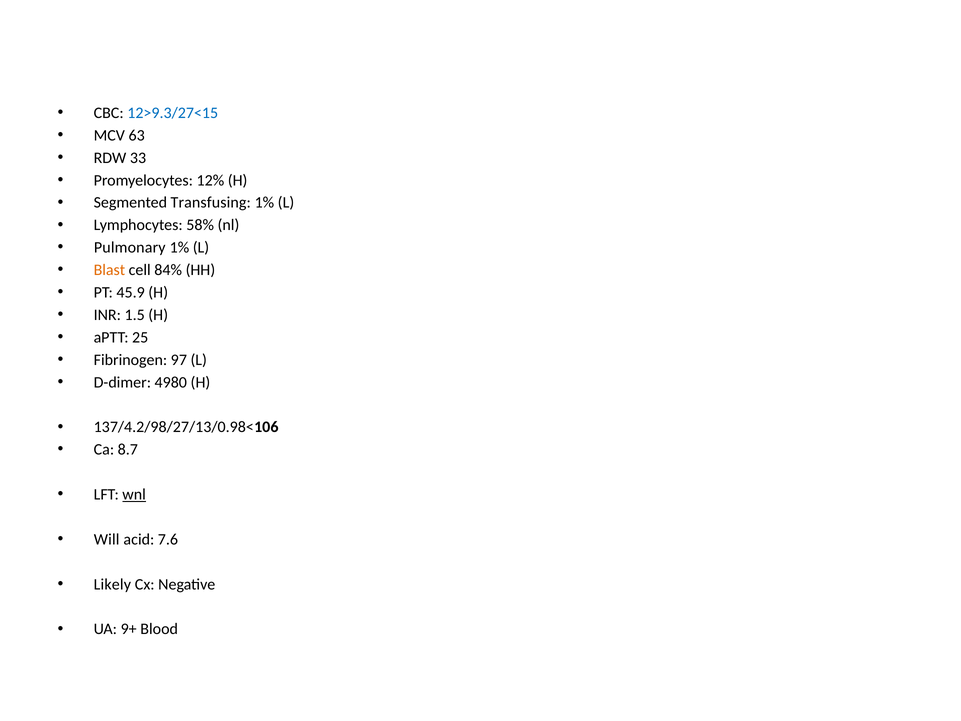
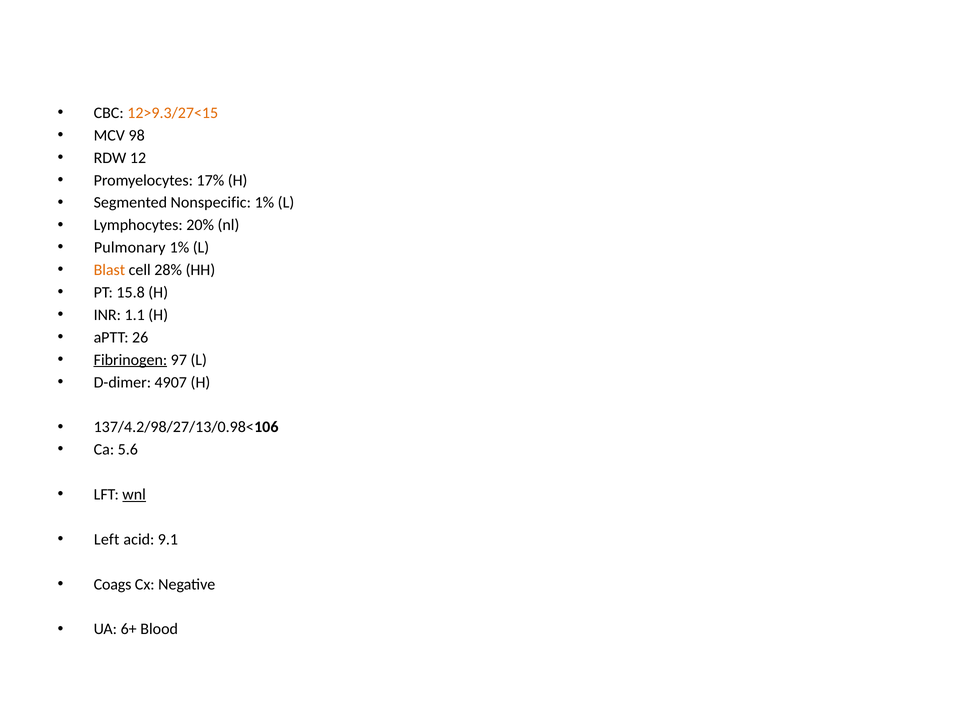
12>9.3/27<15 colour: blue -> orange
63: 63 -> 98
33: 33 -> 12
12%: 12% -> 17%
Transfusing: Transfusing -> Nonspecific
58%: 58% -> 20%
84%: 84% -> 28%
45.9: 45.9 -> 15.8
1.5: 1.5 -> 1.1
25: 25 -> 26
Fibrinogen underline: none -> present
4980: 4980 -> 4907
8.7: 8.7 -> 5.6
Will: Will -> Left
7.6: 7.6 -> 9.1
Likely: Likely -> Coags
9+: 9+ -> 6+
